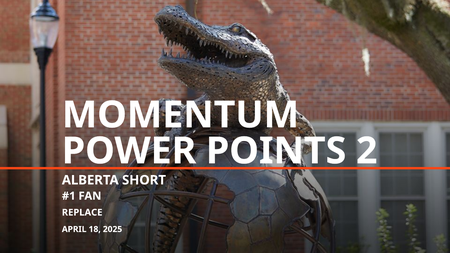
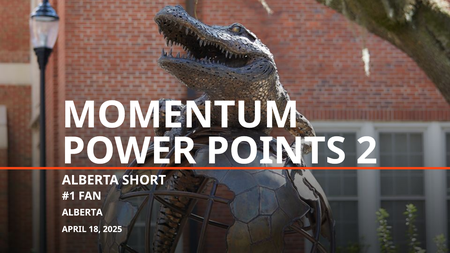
REPLACE at (82, 213): REPLACE -> ALBERTA
